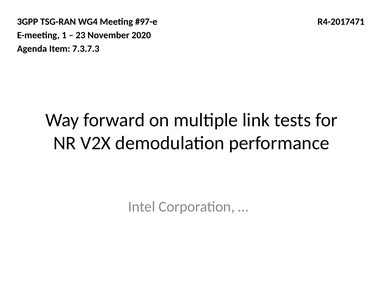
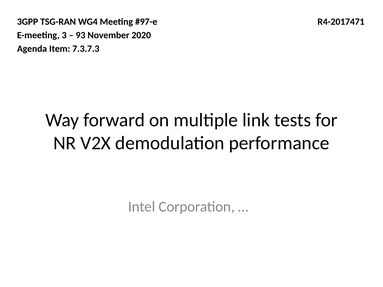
1: 1 -> 3
23: 23 -> 93
